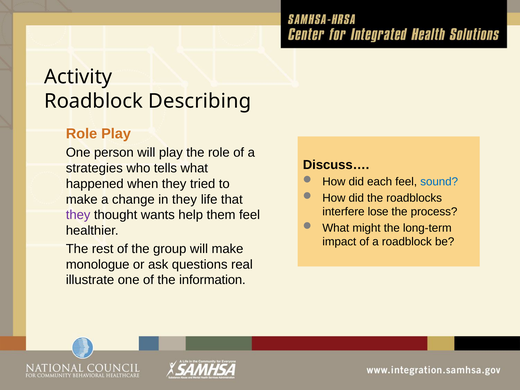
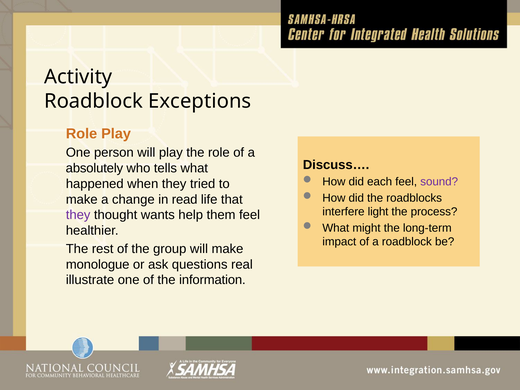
Describing: Describing -> Exceptions
strategies: strategies -> absolutely
sound colour: blue -> purple
in they: they -> read
lose: lose -> light
